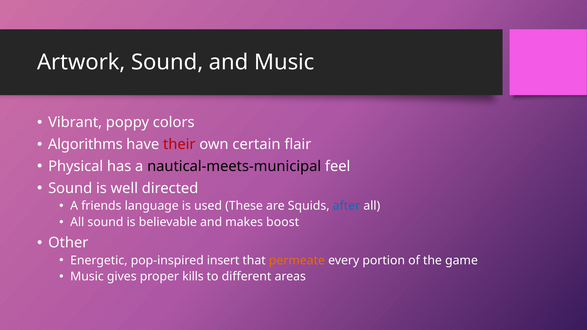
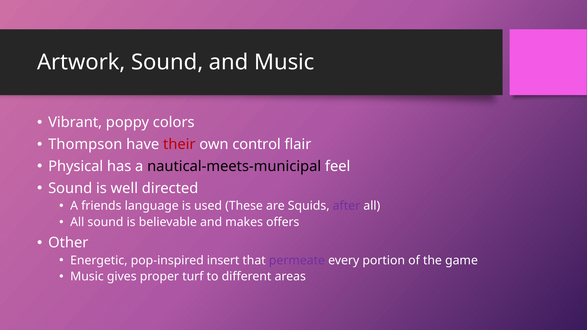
Algorithms: Algorithms -> Thompson
certain: certain -> control
after colour: blue -> purple
boost: boost -> offers
permeate colour: orange -> purple
kills: kills -> turf
